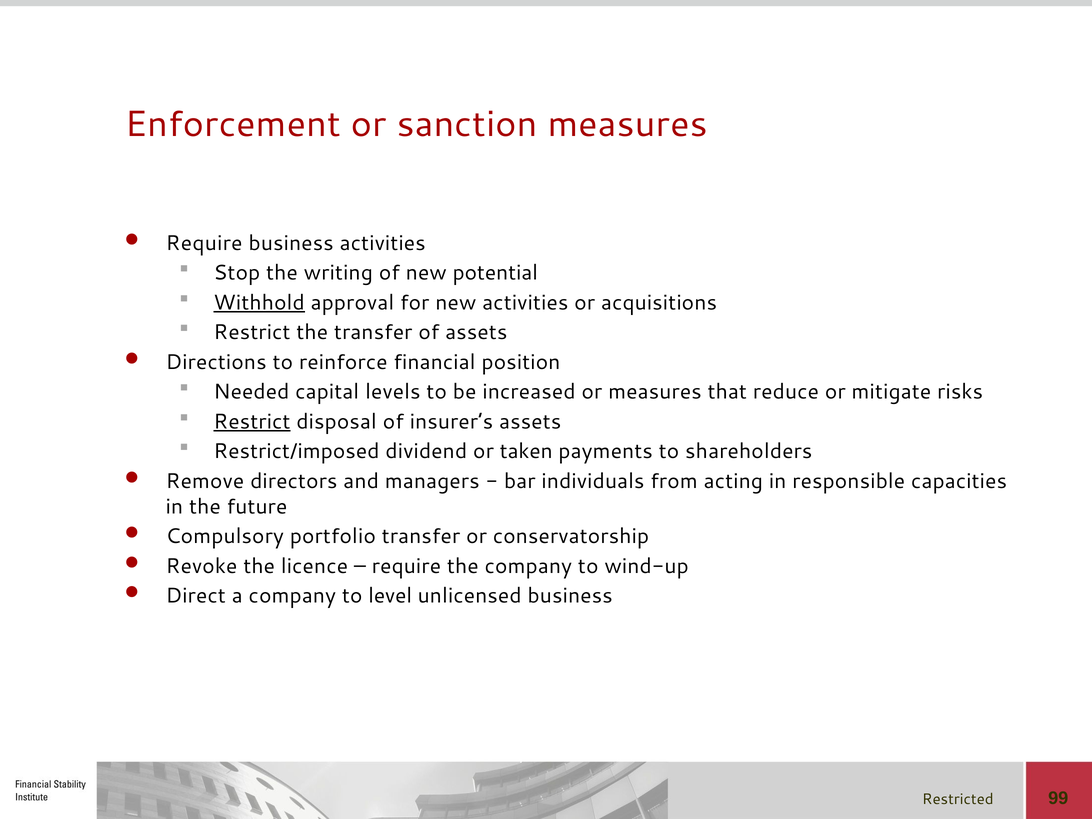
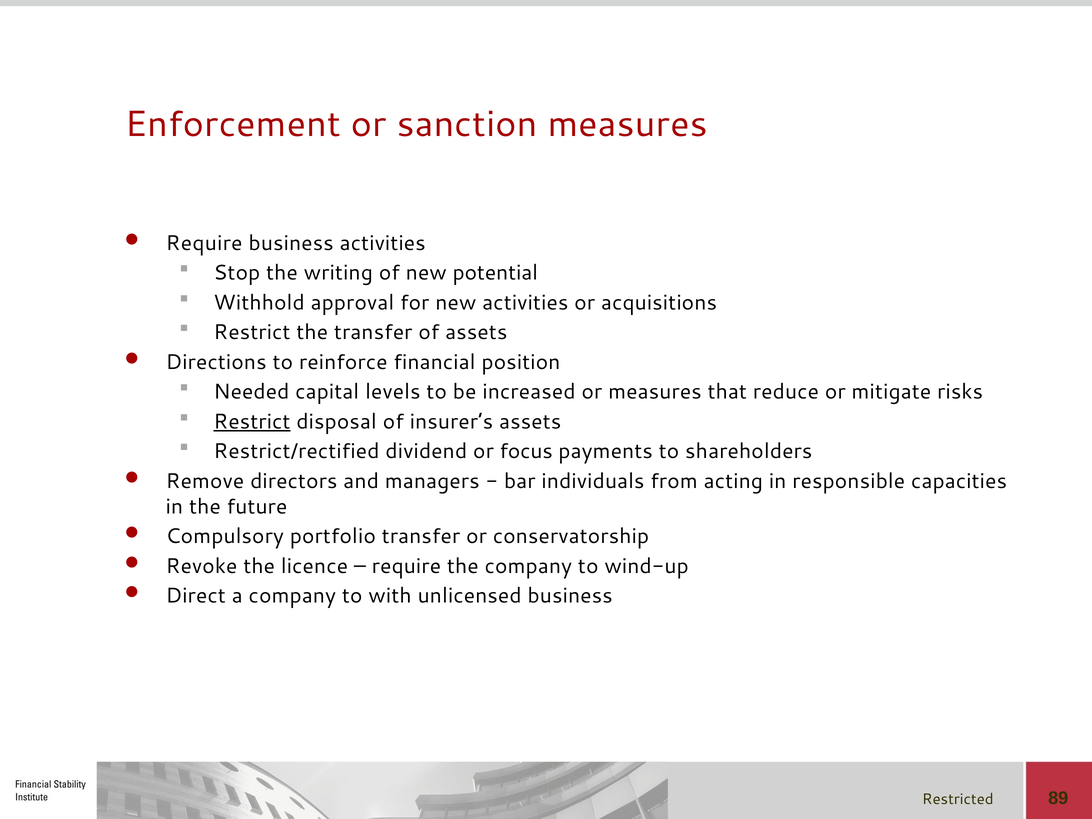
Withhold underline: present -> none
Restrict/imposed: Restrict/imposed -> Restrict/rectified
taken: taken -> focus
level: level -> with
99: 99 -> 89
